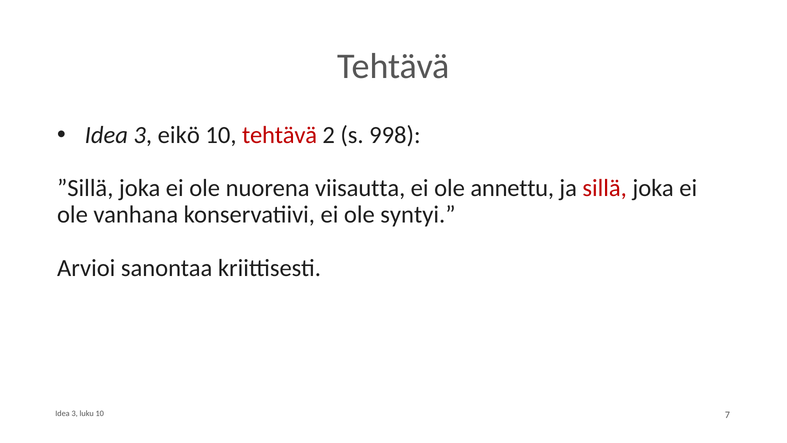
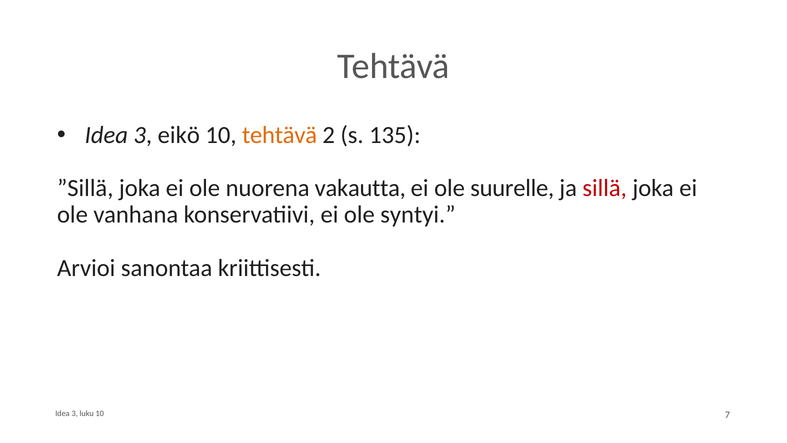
tehtävä at (280, 135) colour: red -> orange
998: 998 -> 135
viisautta: viisautta -> vakautta
annettu: annettu -> suurelle
